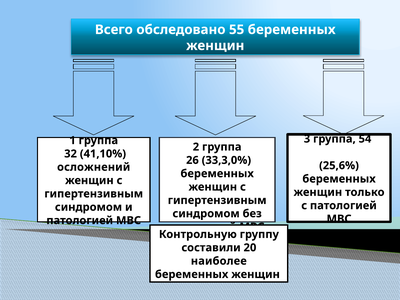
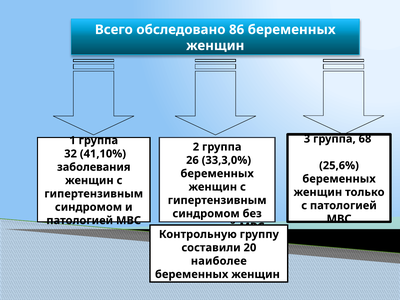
55: 55 -> 86
54: 54 -> 68
осложнений: осложнений -> заболевания
